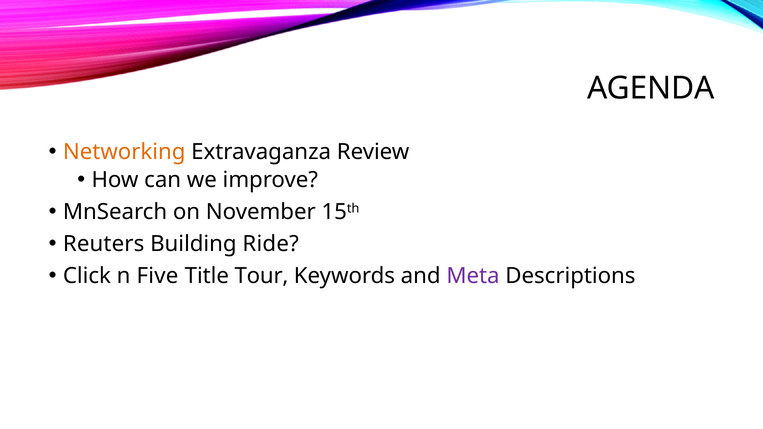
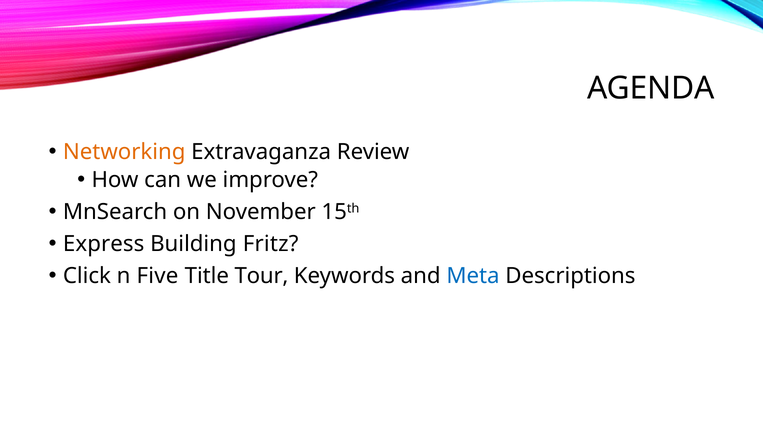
Reuters: Reuters -> Express
Ride: Ride -> Fritz
Meta colour: purple -> blue
